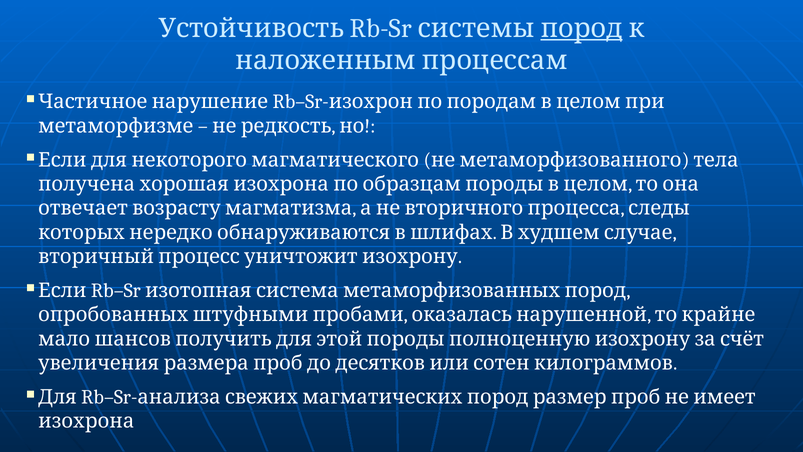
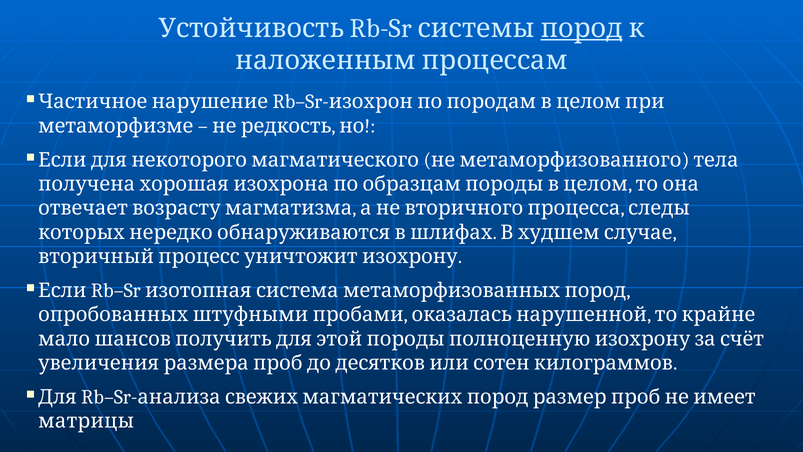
изохрона: изохрона -> матрицы
